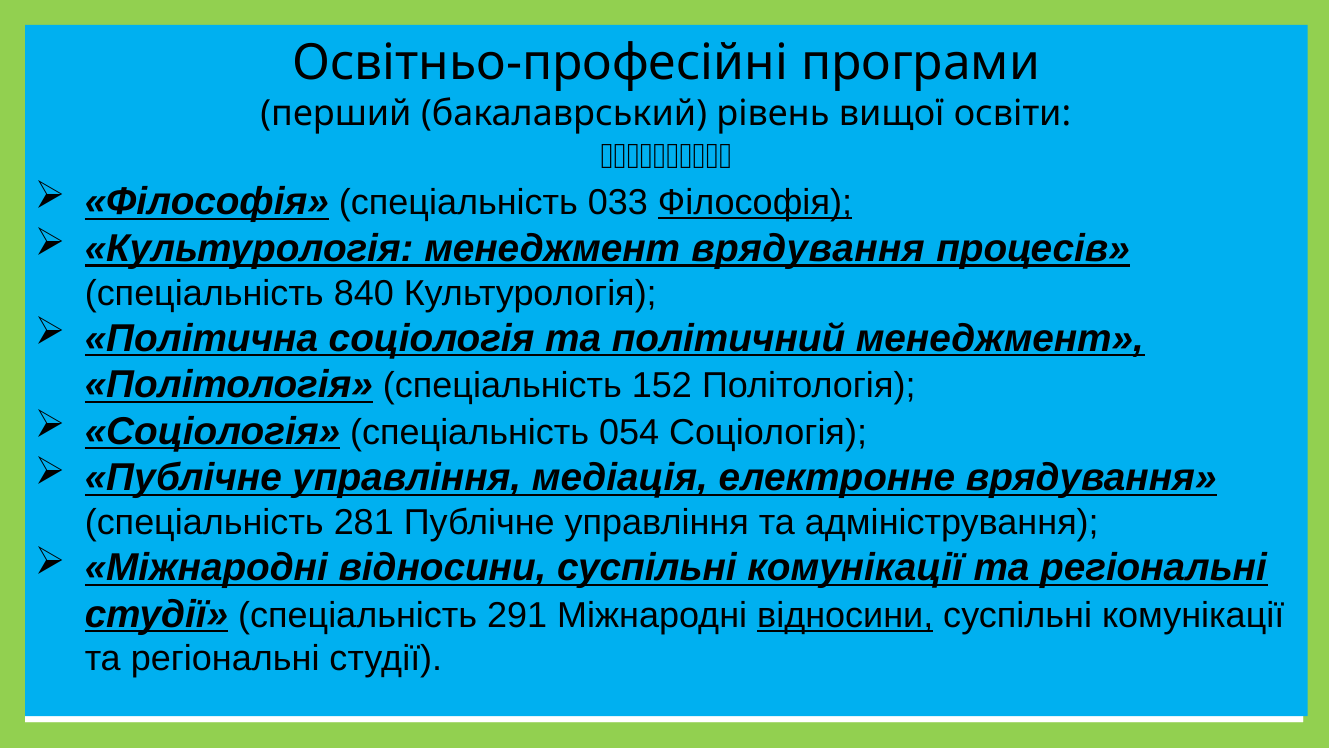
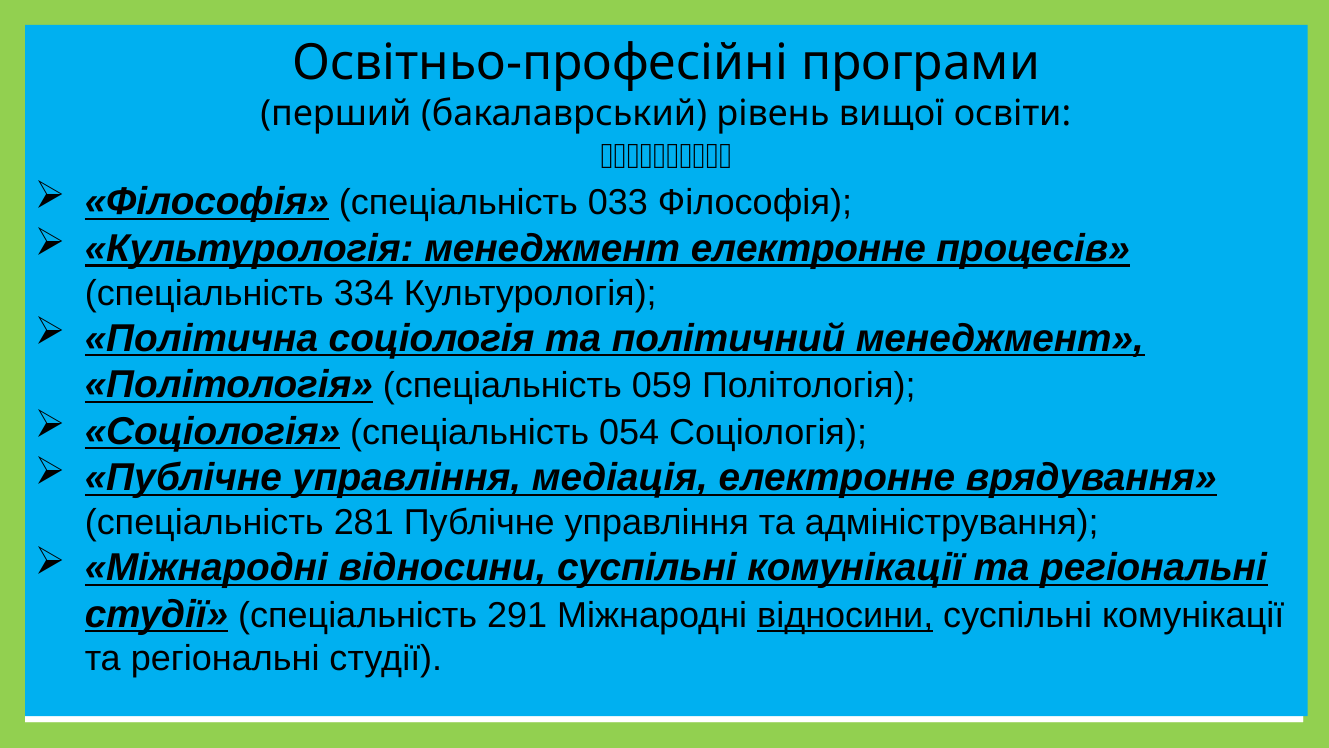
Філософія at (755, 203) underline: present -> none
менеджмент врядування: врядування -> електронне
840: 840 -> 334
152: 152 -> 059
